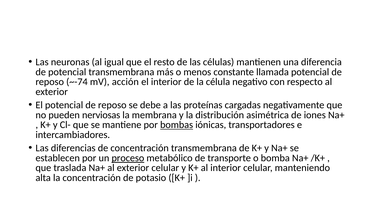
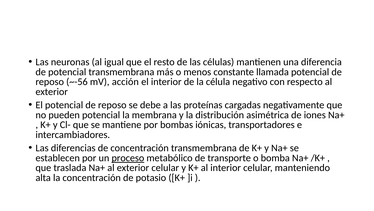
~-74: ~-74 -> ~-56
pueden nerviosas: nerviosas -> potencial
bombas underline: present -> none
